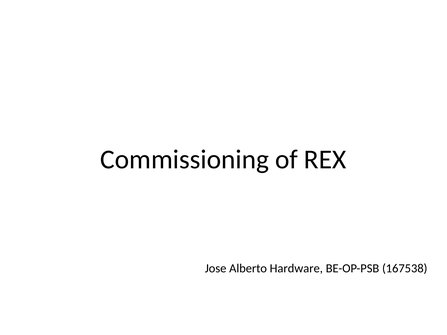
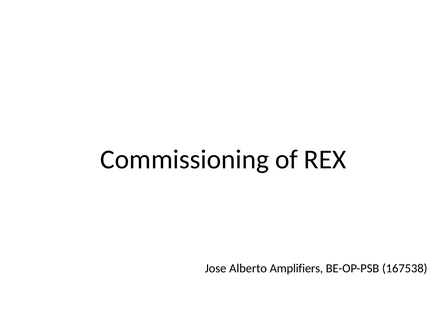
Hardware: Hardware -> Amplifiers
